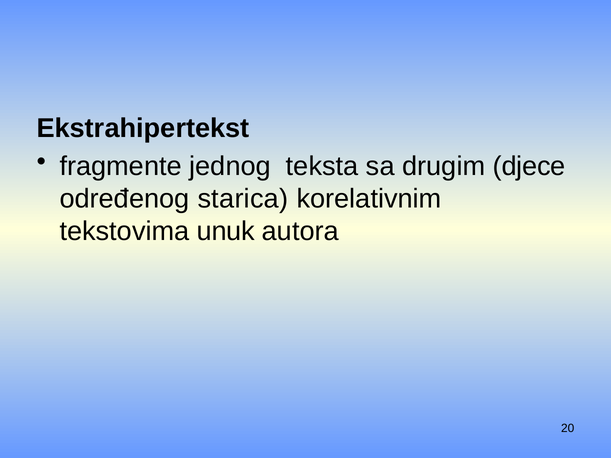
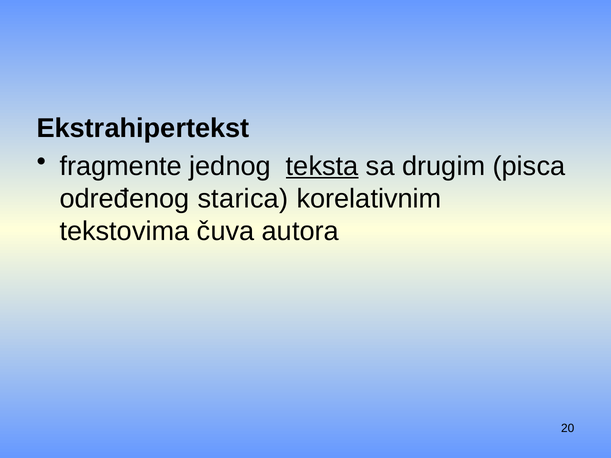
teksta underline: none -> present
djece: djece -> pisca
unuk: unuk -> čuva
